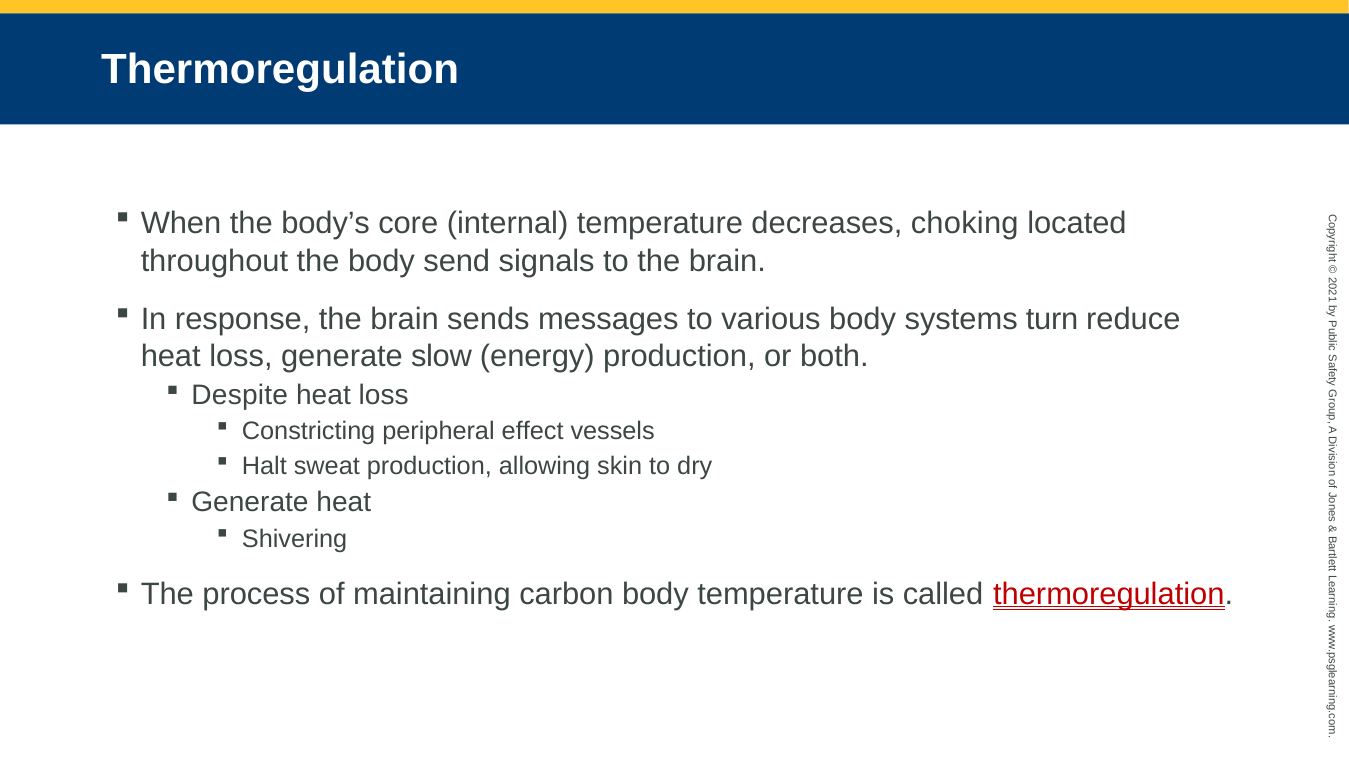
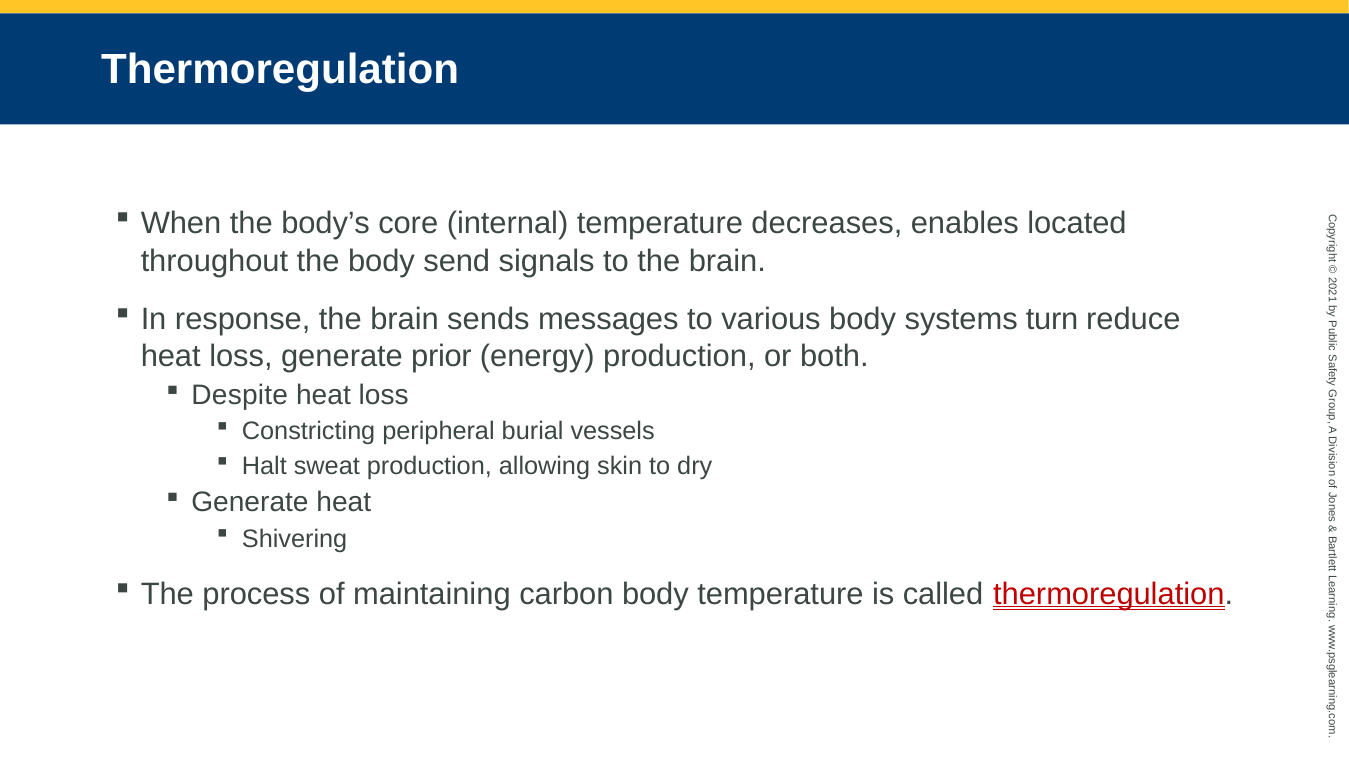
choking: choking -> enables
slow: slow -> prior
effect: effect -> burial
